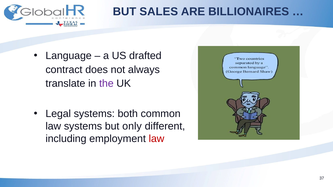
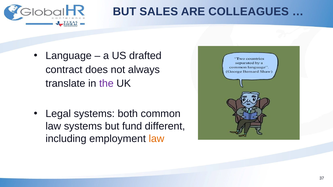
BILLIONAIRES: BILLIONAIRES -> COLLEAGUES
only: only -> fund
law at (157, 139) colour: red -> orange
